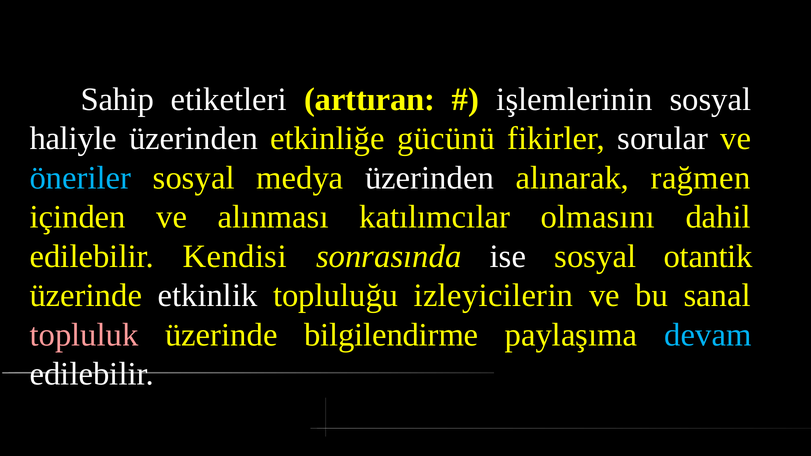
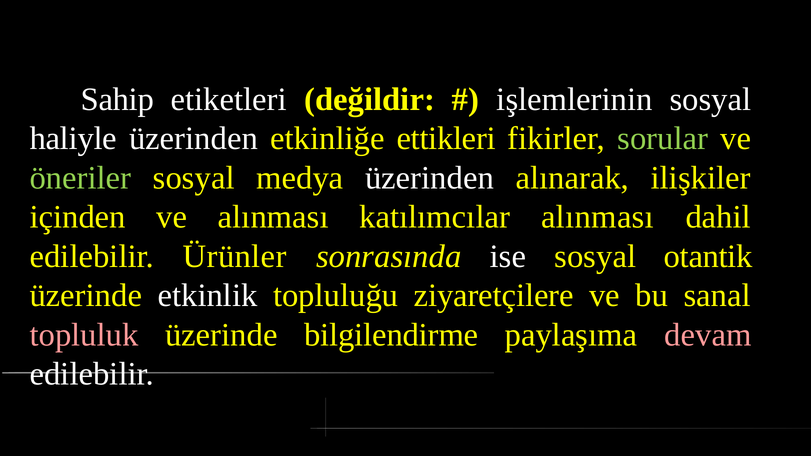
arttıran: arttıran -> değildir
gücünü: gücünü -> ettikleri
sorular colour: white -> light green
öneriler colour: light blue -> light green
rağmen: rağmen -> ilişkiler
katılımcılar olmasını: olmasını -> alınması
Kendisi: Kendisi -> Ürünler
izleyicilerin: izleyicilerin -> ziyaretçilere
devam colour: light blue -> pink
